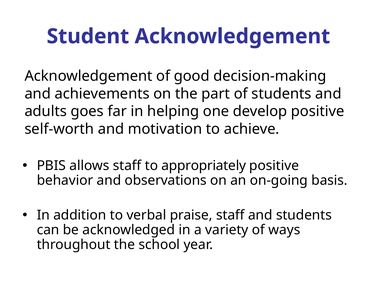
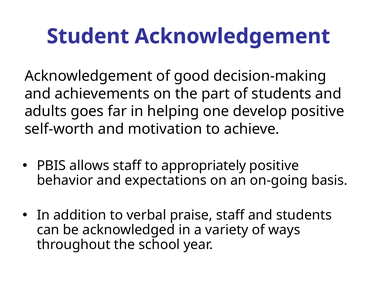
observations: observations -> expectations
